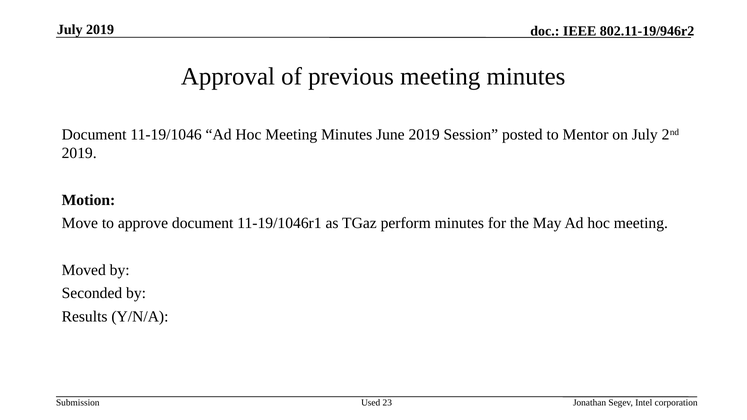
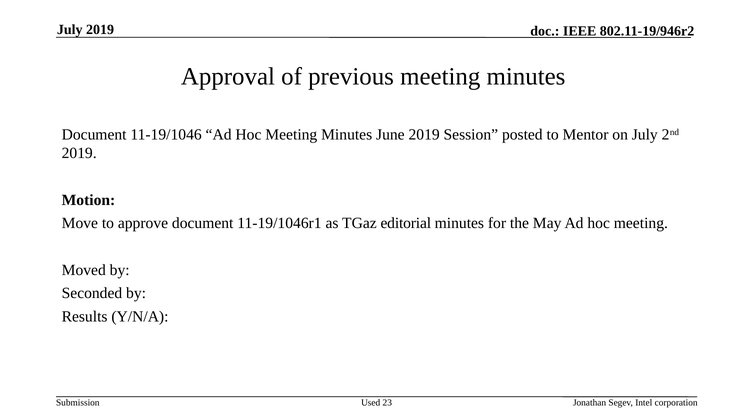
perform: perform -> editorial
